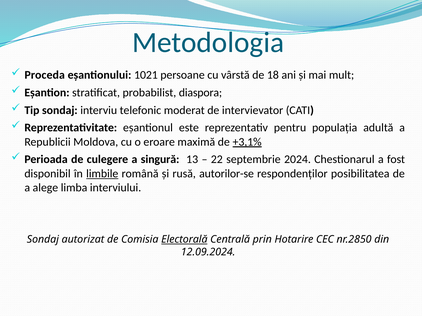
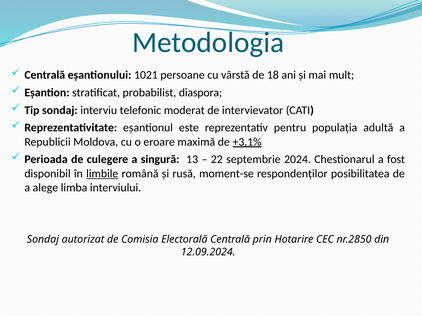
Proceda at (45, 75): Proceda -> Centrală
autorilor-se: autorilor-se -> moment-se
Electorală underline: present -> none
